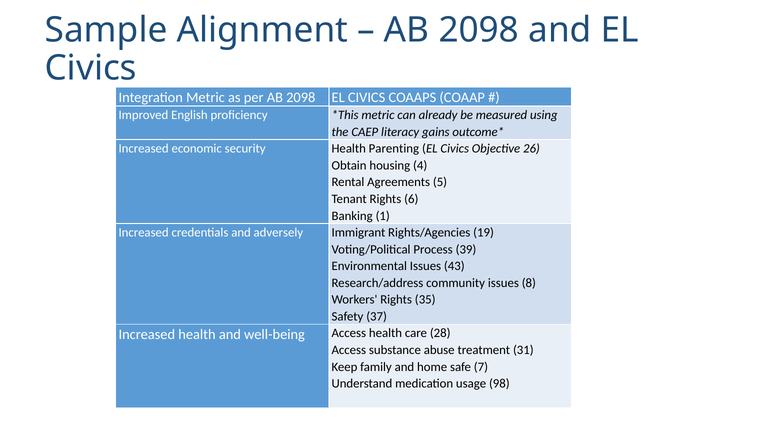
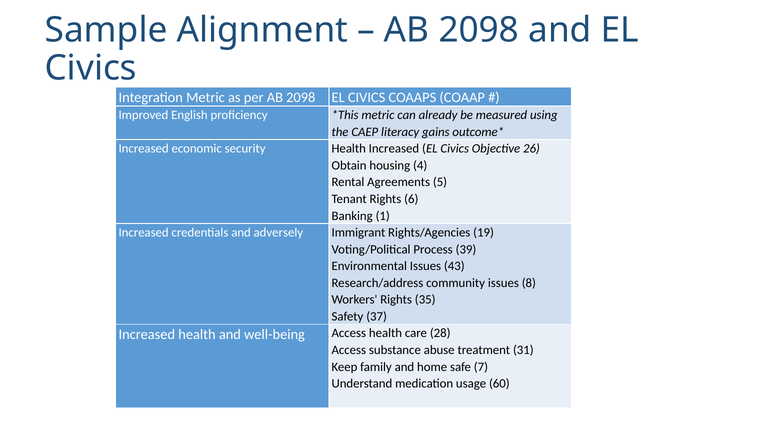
Health Parenting: Parenting -> Increased
98: 98 -> 60
